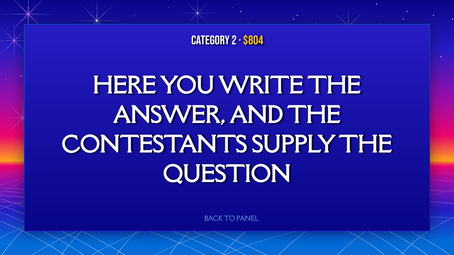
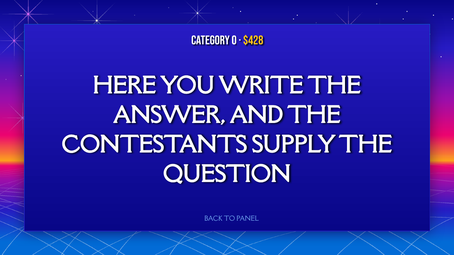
2: 2 -> 0
$804: $804 -> $428
